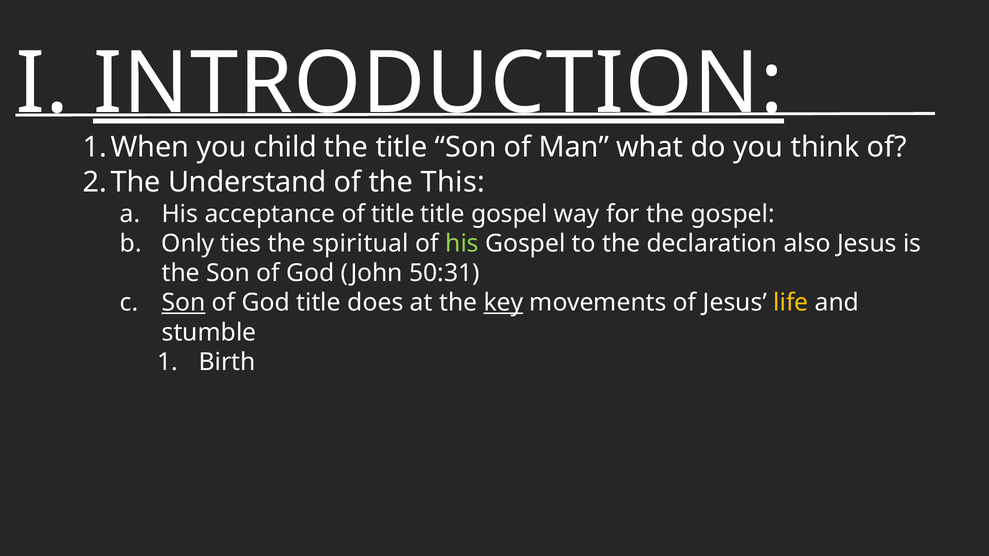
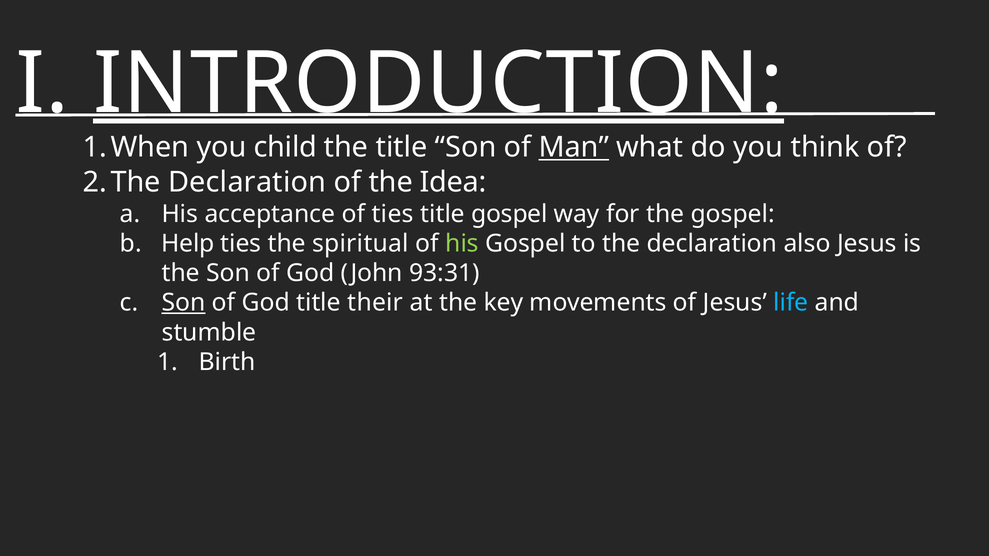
Man underline: none -> present
Understand at (247, 182): Understand -> Declaration
This: This -> Idea
of title: title -> ties
Only: Only -> Help
50:31: 50:31 -> 93:31
does: does -> their
key underline: present -> none
life colour: yellow -> light blue
